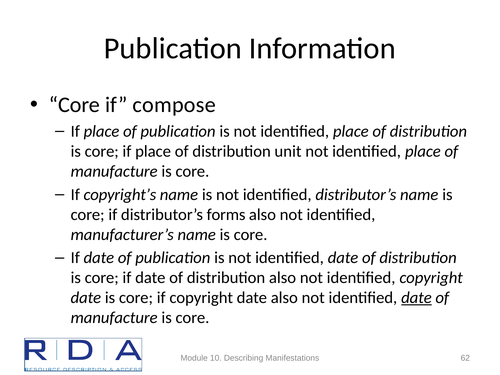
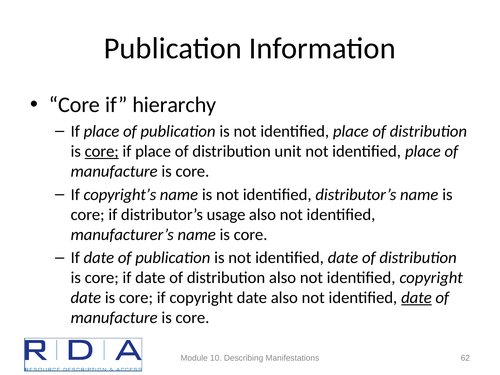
compose: compose -> hierarchy
core at (102, 151) underline: none -> present
forms: forms -> usage
